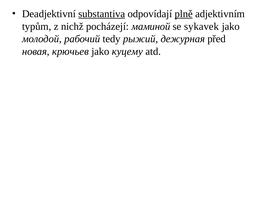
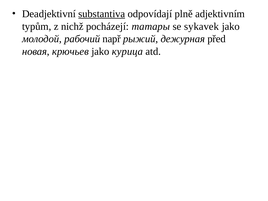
plně underline: present -> none
маминой: маминой -> татары
tedy: tedy -> např
куцему: куцему -> курица
